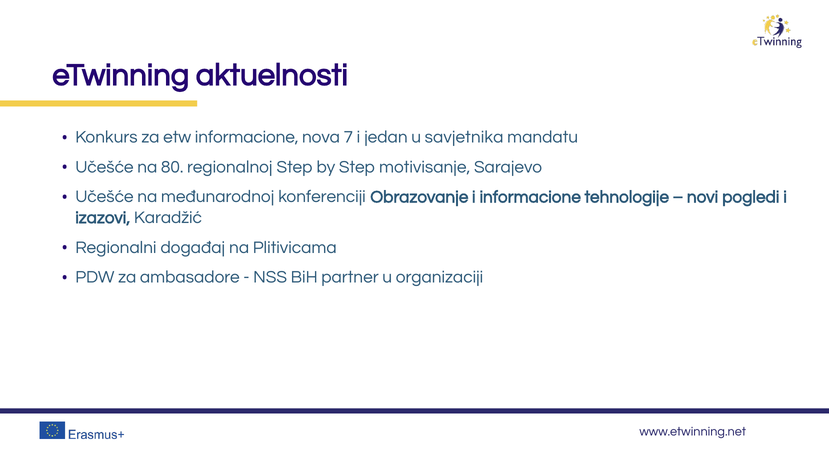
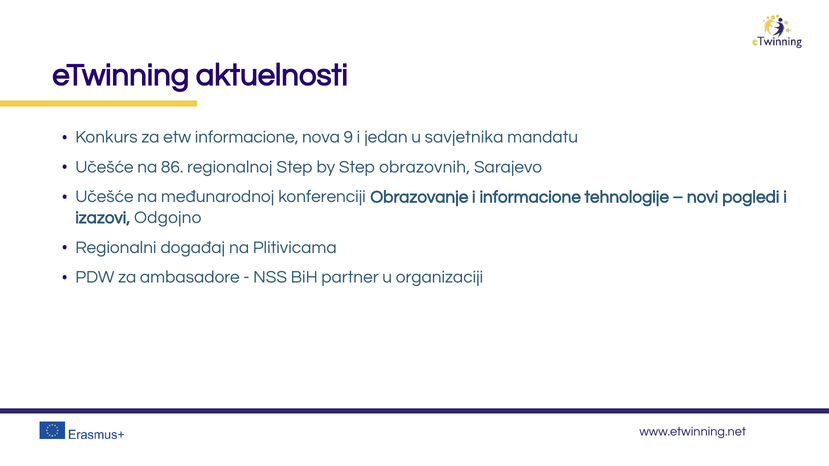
7: 7 -> 9
80: 80 -> 86
motivisanje: motivisanje -> obrazovnih
Karadžić: Karadžić -> Odgojno
